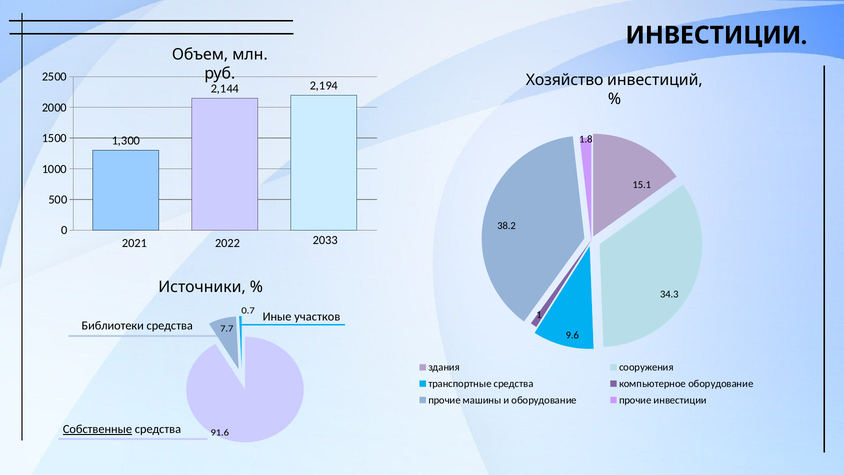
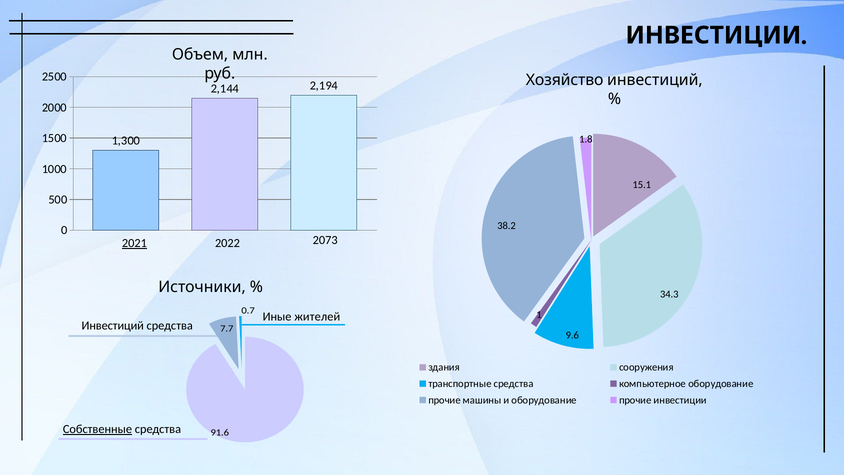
2021 underline: none -> present
2033: 2033 -> 2073
участков: участков -> жителей
Библиотеки at (113, 325): Библиотеки -> Инвестиций
